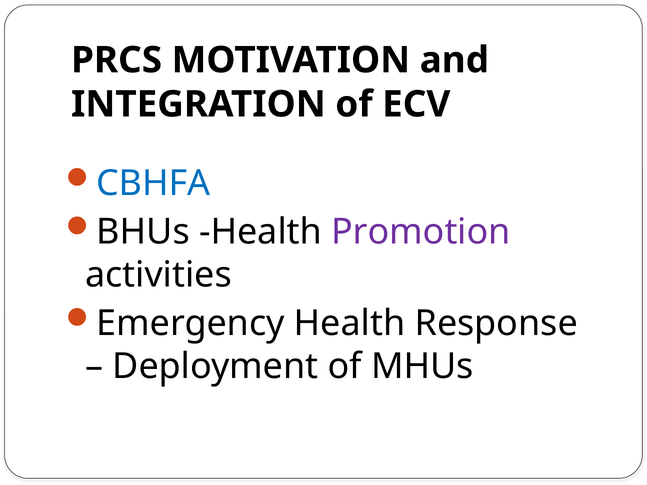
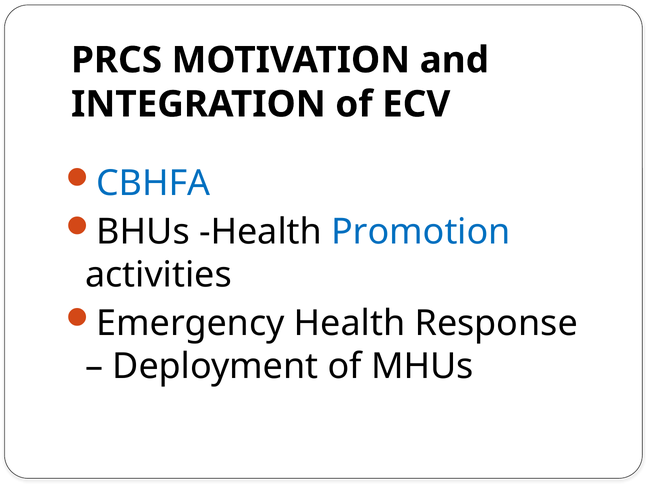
Promotion colour: purple -> blue
